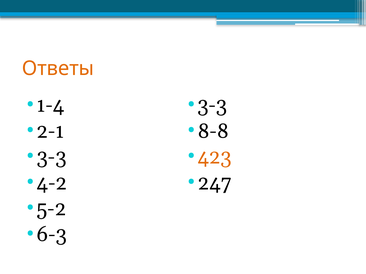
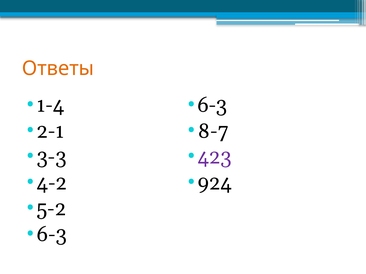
3-3 at (212, 105): 3-3 -> 6-3
8-8: 8-8 -> 8-7
423 colour: orange -> purple
247: 247 -> 924
